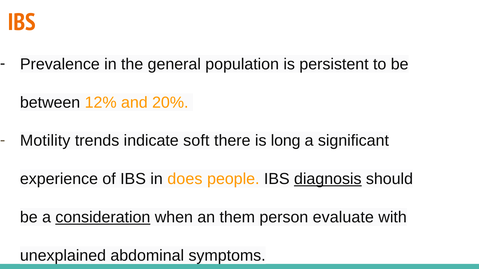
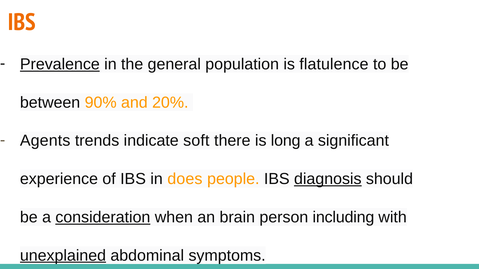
Prevalence underline: none -> present
persistent: persistent -> flatulence
12%: 12% -> 90%
Motility: Motility -> Agents
them: them -> brain
evaluate: evaluate -> including
unexplained underline: none -> present
